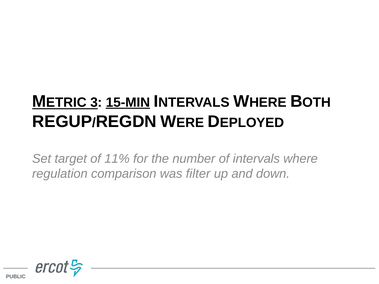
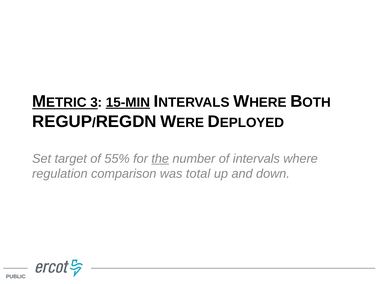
11%: 11% -> 55%
the underline: none -> present
filter: filter -> total
